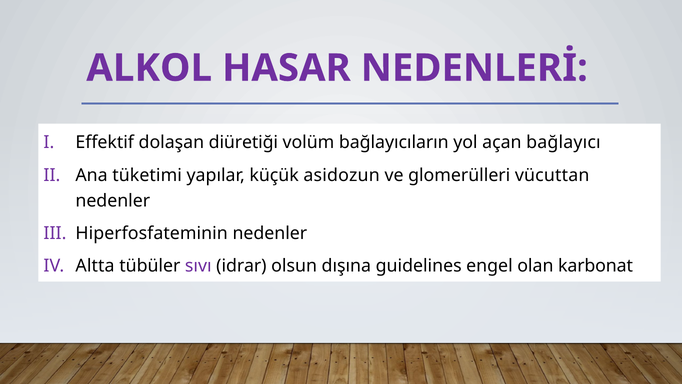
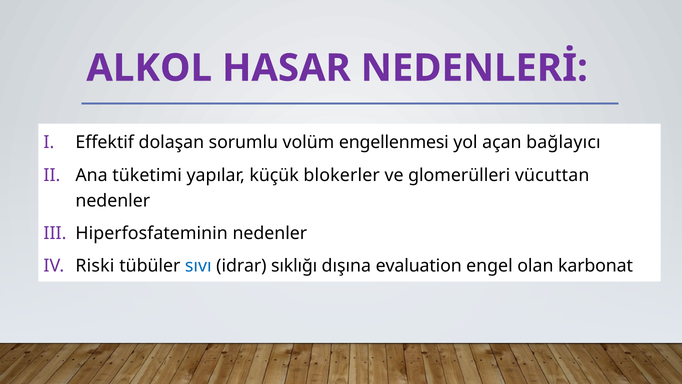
diüretiği: diüretiği -> sorumlu
bağlayıcıların: bağlayıcıların -> engellenmesi
asidozun: asidozun -> blokerler
Altta: Altta -> Riski
sıvı colour: purple -> blue
olsun: olsun -> sıklığı
guidelines: guidelines -> evaluation
